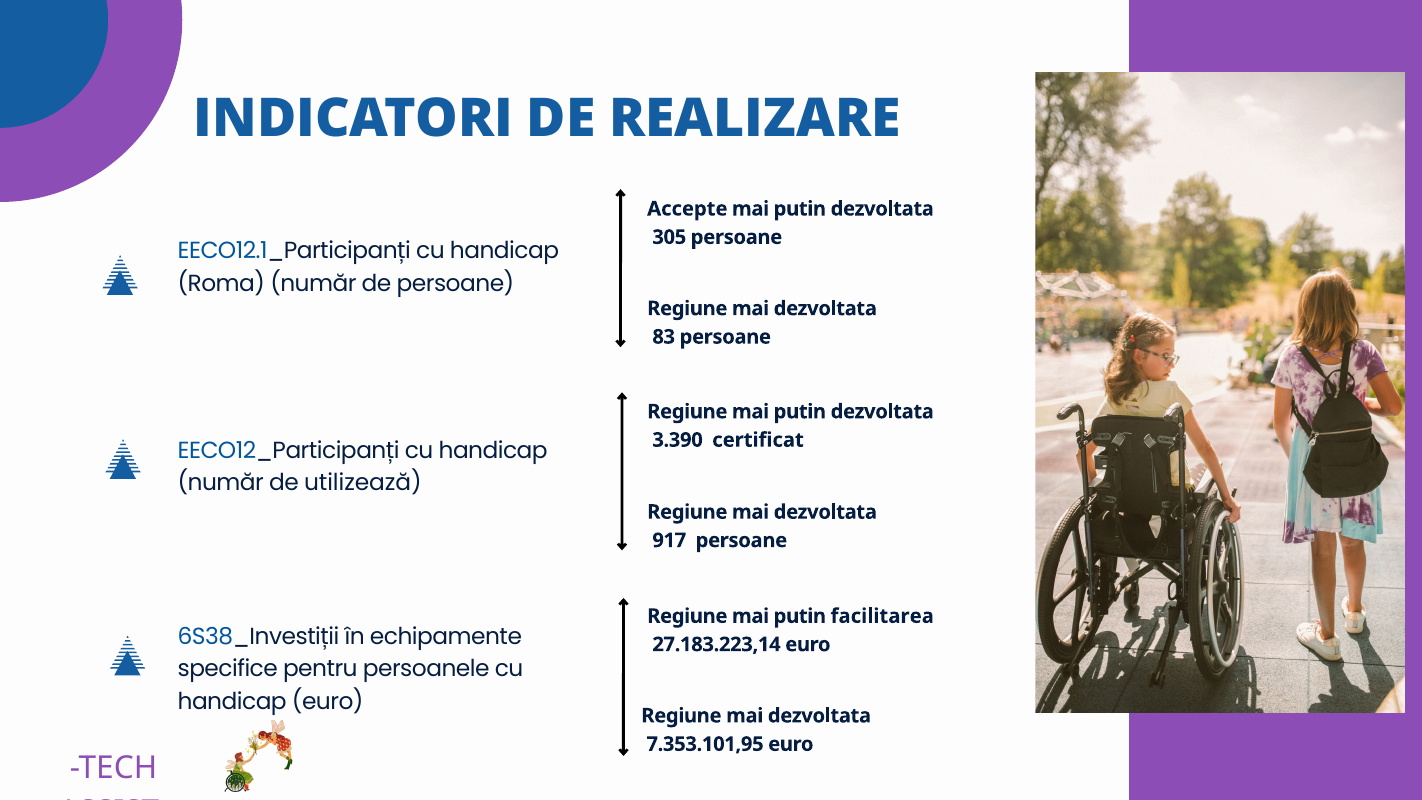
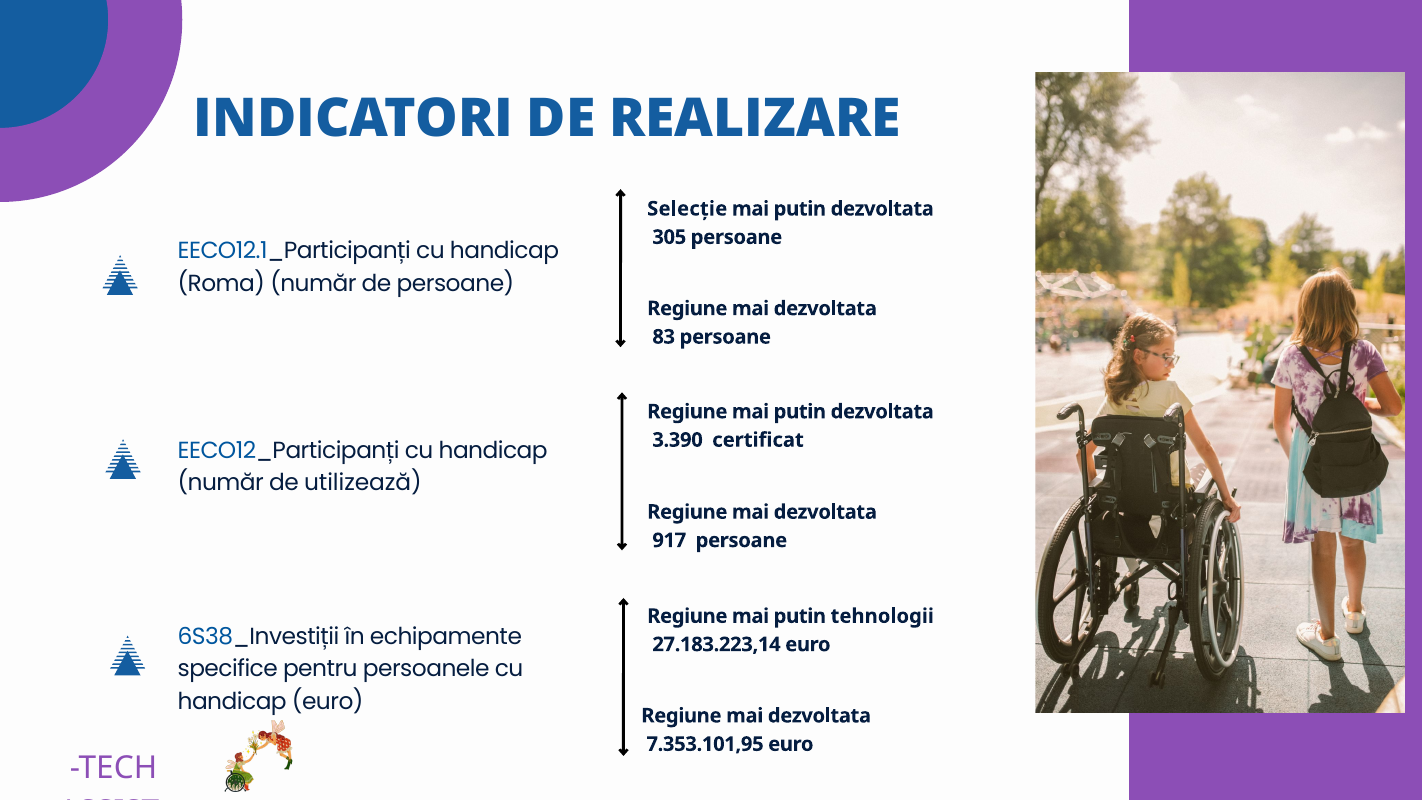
Accepte: Accepte -> Selecție
facilitarea: facilitarea -> tehnologii
